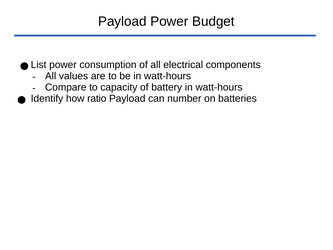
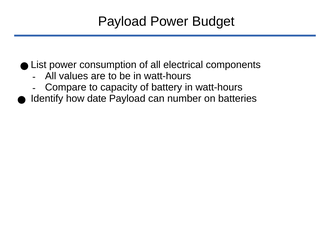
ratio: ratio -> date
